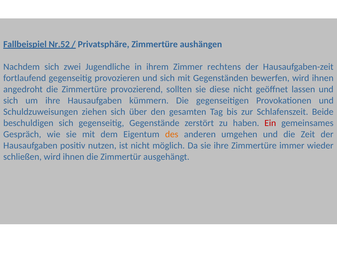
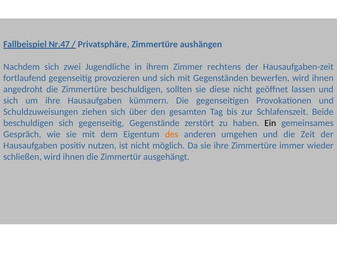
Nr.52: Nr.52 -> Nr.47
Zimmertüre provozierend: provozierend -> beschuldigen
Ein colour: red -> black
